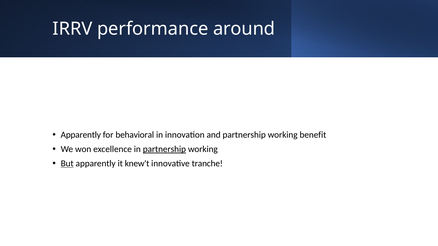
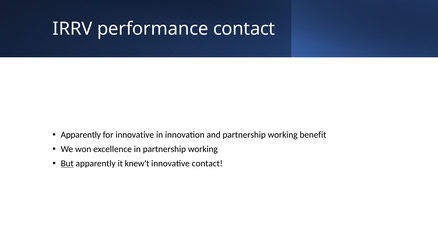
performance around: around -> contact
for behavioral: behavioral -> innovative
partnership at (164, 149) underline: present -> none
innovative tranche: tranche -> contact
